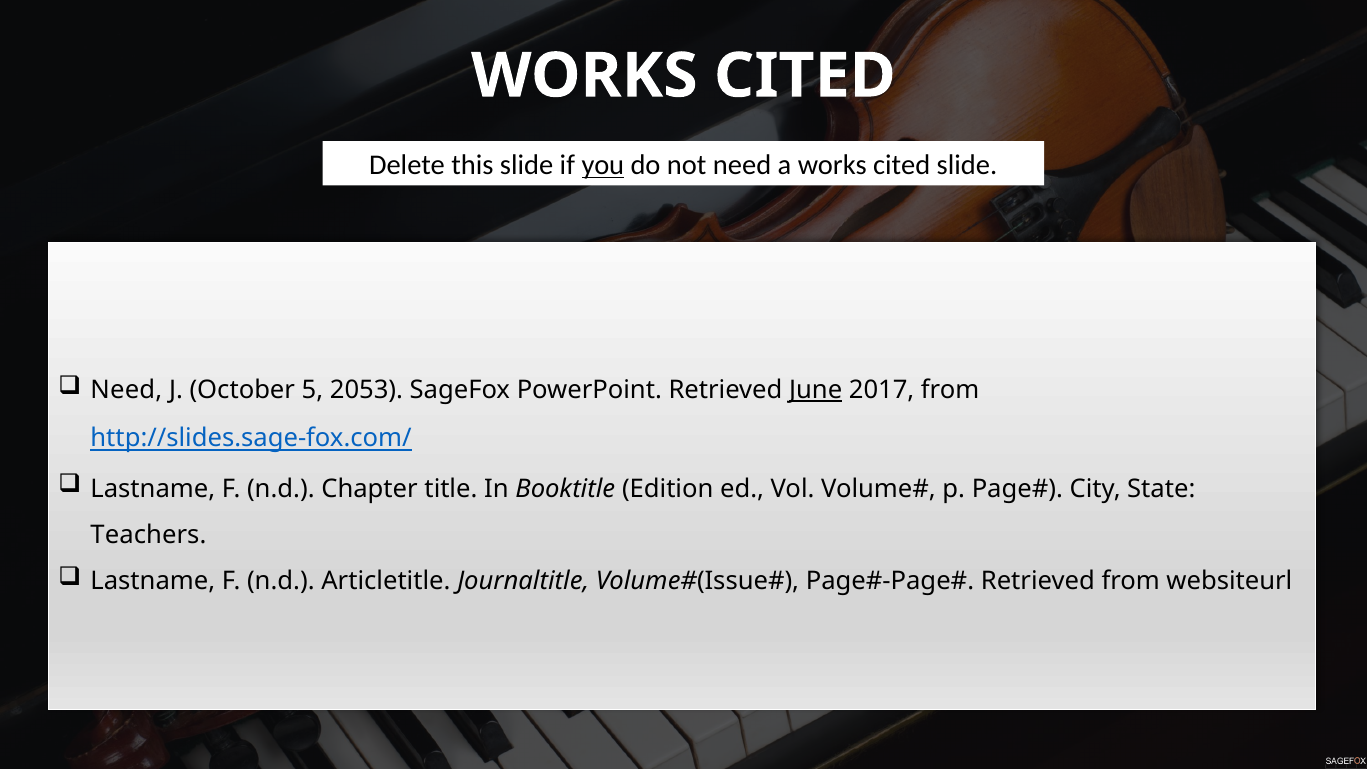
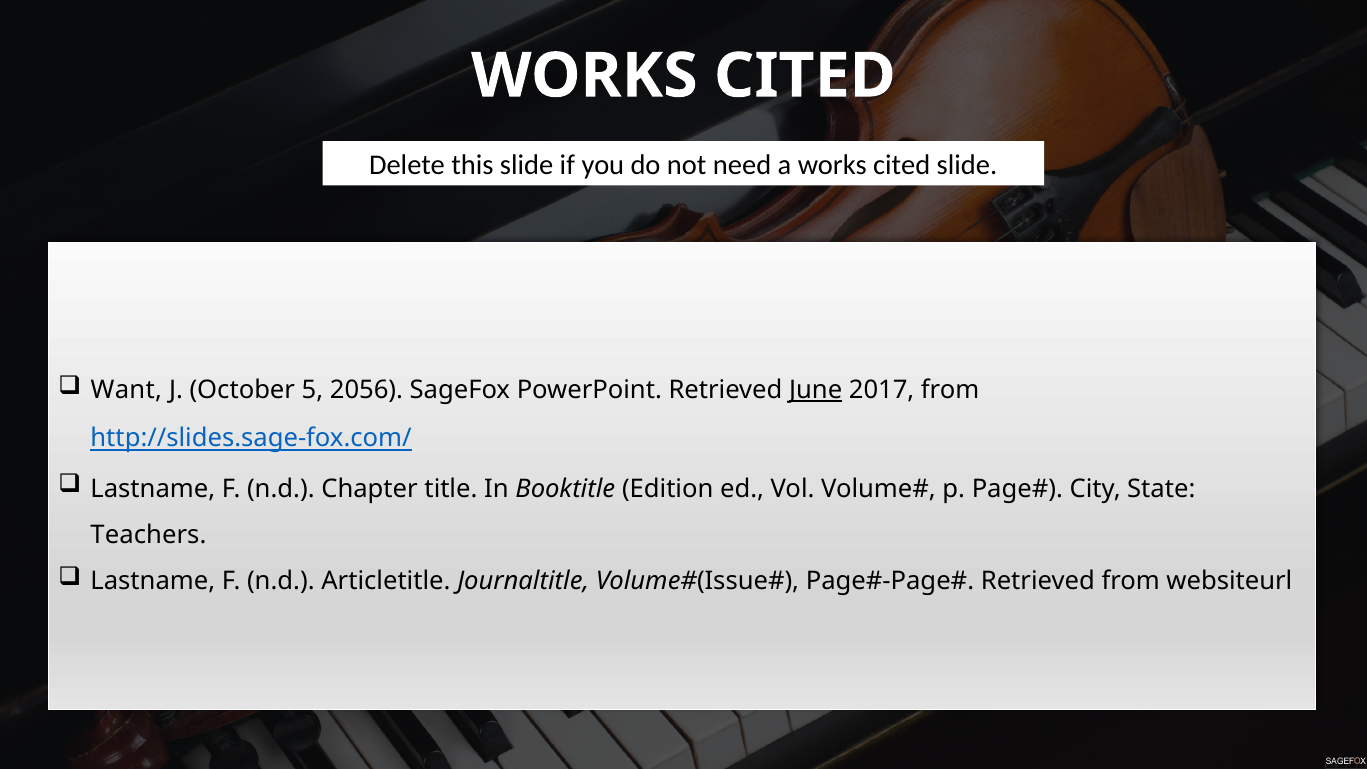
you underline: present -> none
Need at (126, 390): Need -> Want
2053: 2053 -> 2056
